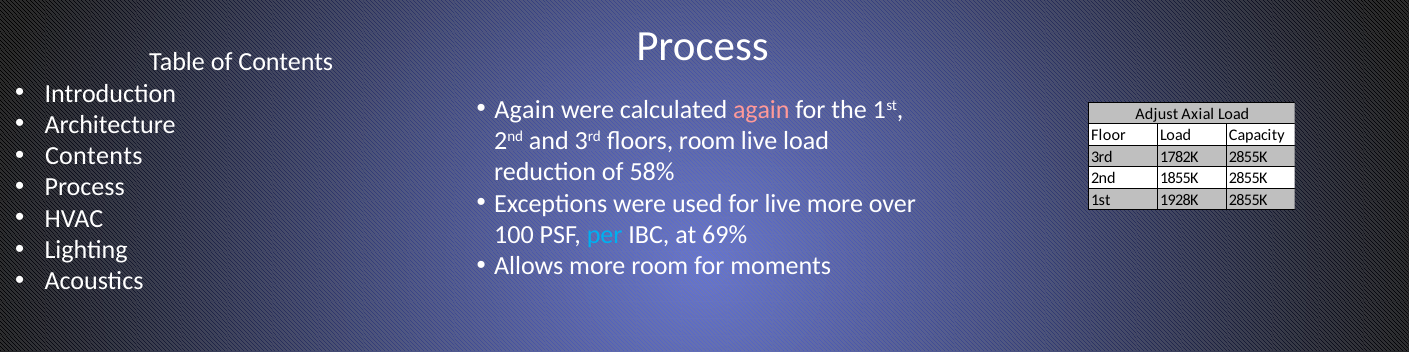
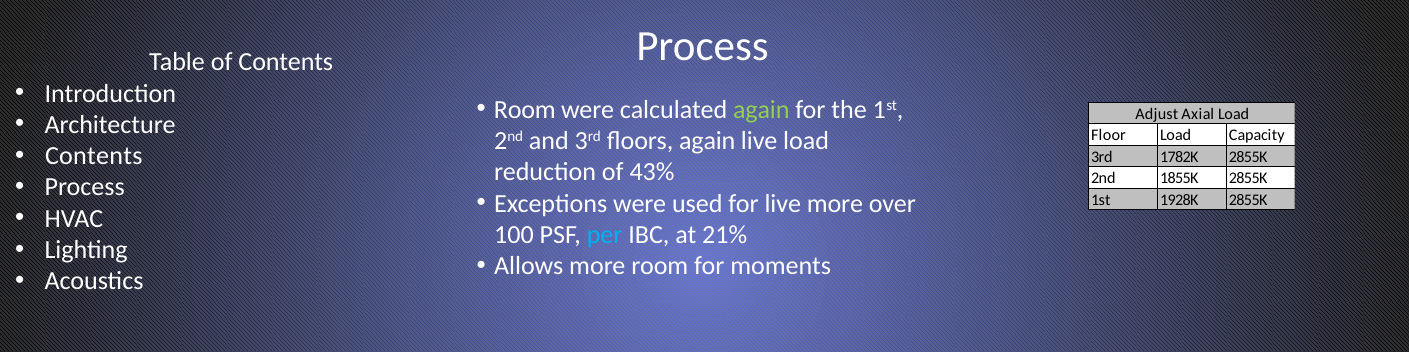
Again at (525, 110): Again -> Room
again at (761, 110) colour: pink -> light green
floors room: room -> again
58%: 58% -> 43%
69%: 69% -> 21%
